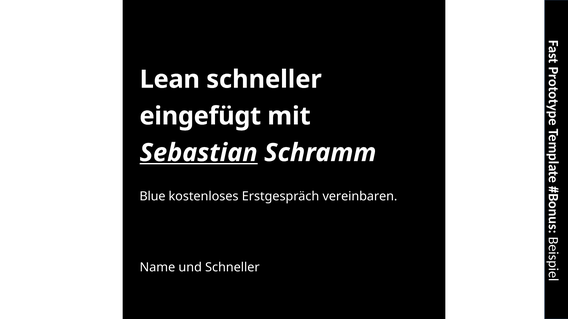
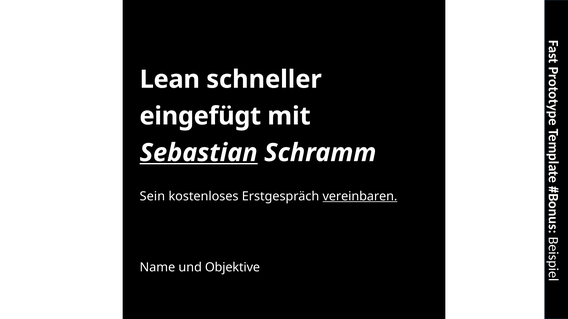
Blue: Blue -> Sein
vereinbaren underline: none -> present
und Schneller: Schneller -> Objektive
